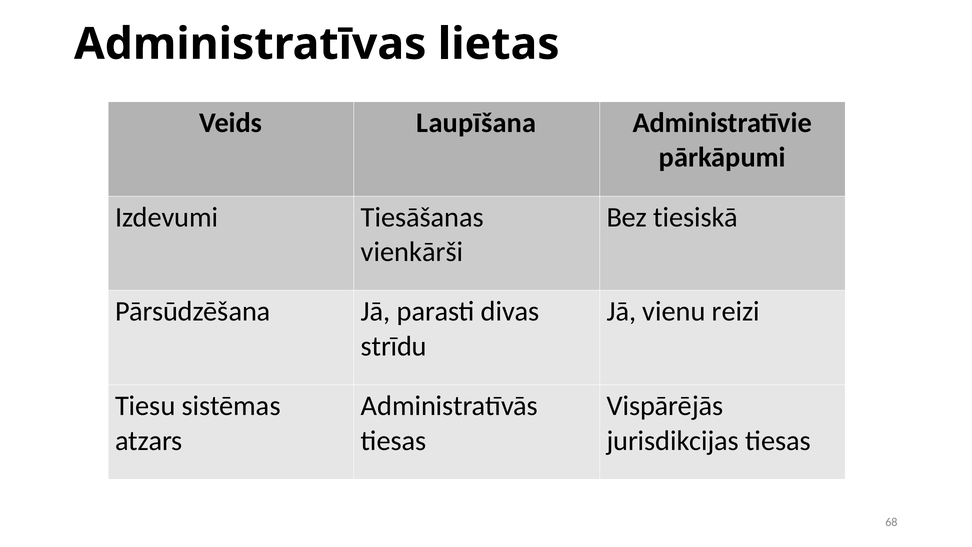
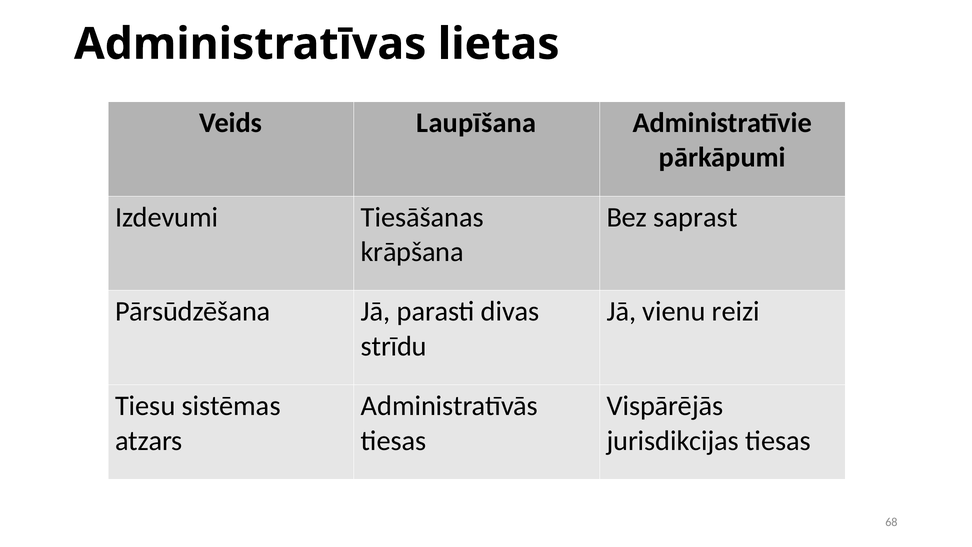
tiesiskā: tiesiskā -> saprast
vienkārši: vienkārši -> krāpšana
